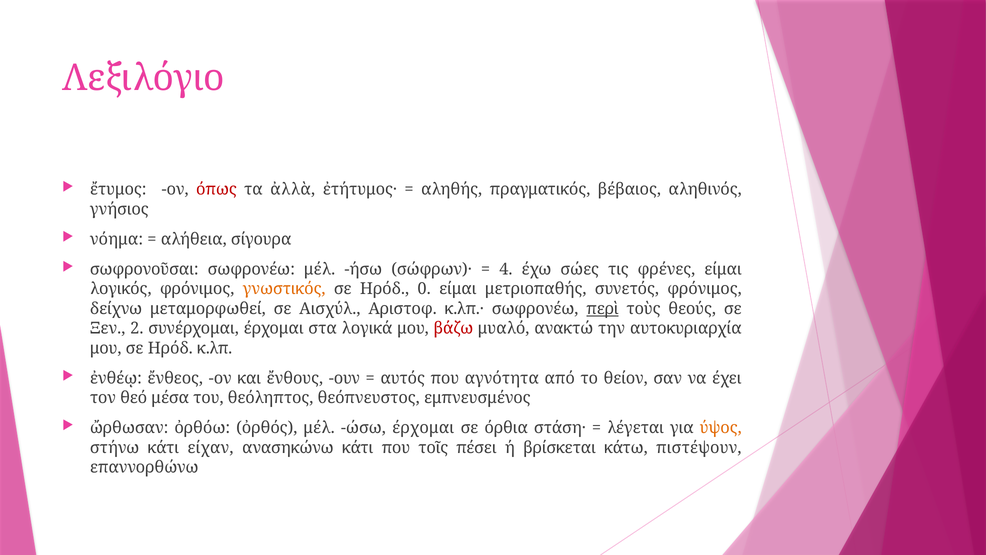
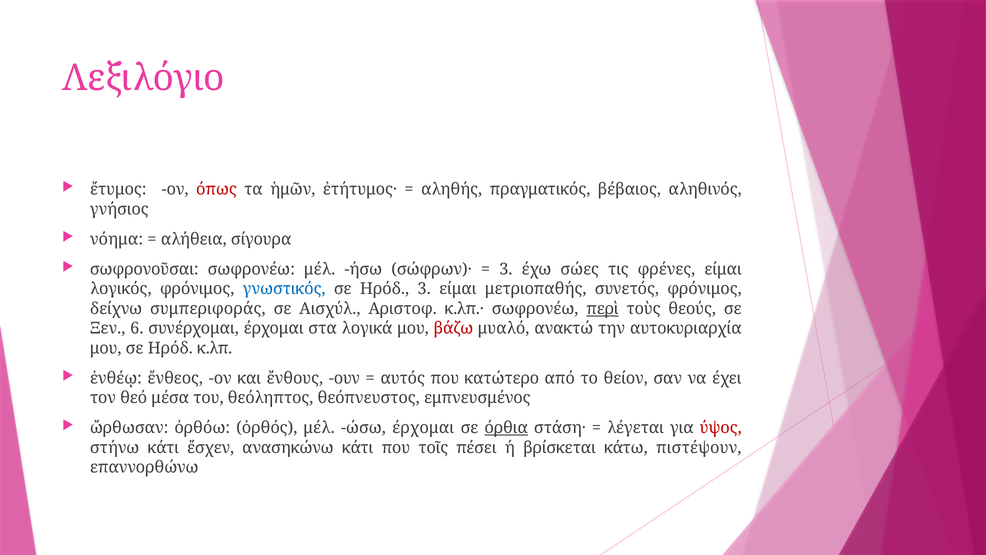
ἀλλὰ: ἀλλὰ -> ἡμῶν
4 at (506, 269): 4 -> 3
γνωστικός colour: orange -> blue
Ηρόδ 0: 0 -> 3
μεταμορφωθεί: μεταμορφωθεί -> συμπεριφοράς
2: 2 -> 6
αγνότητα: αγνότητα -> κατώτερο
όρθια underline: none -> present
ύψος colour: orange -> red
είχαν: είχαν -> ἔσχεν
